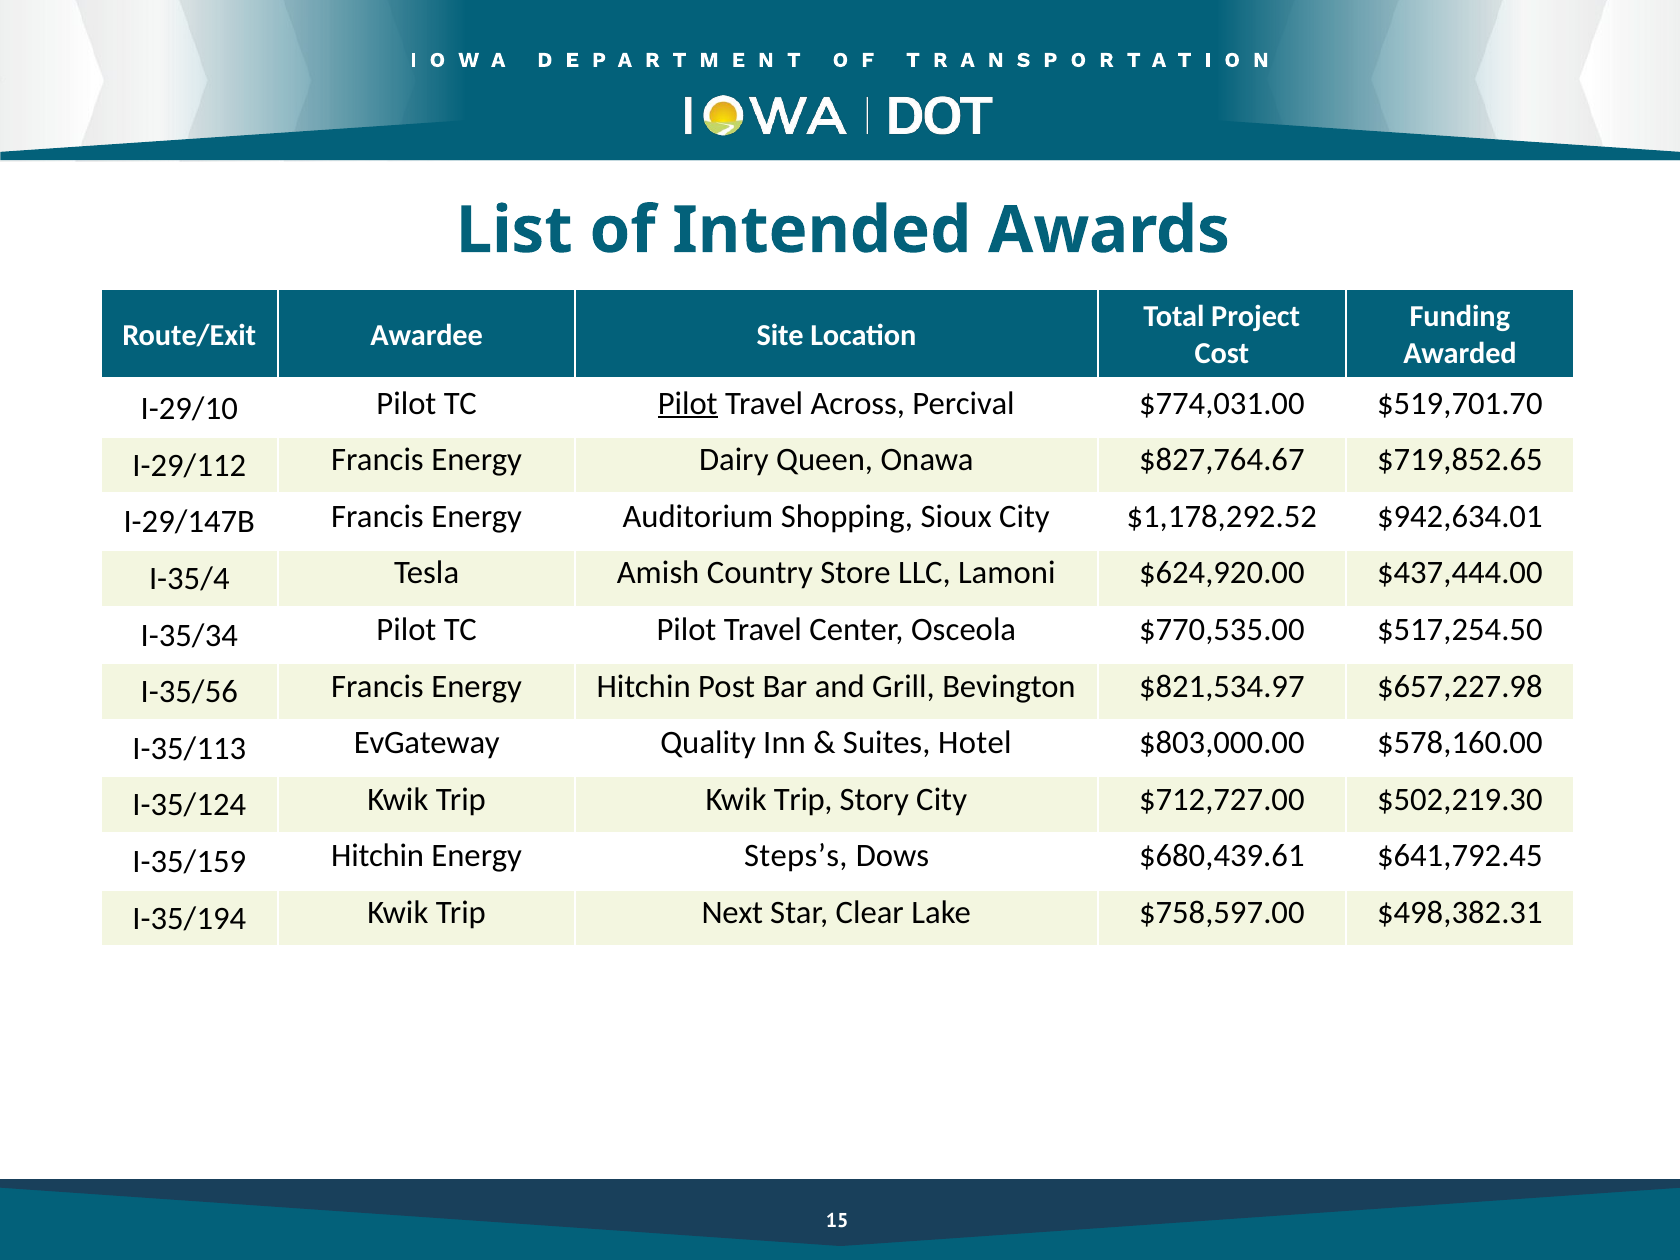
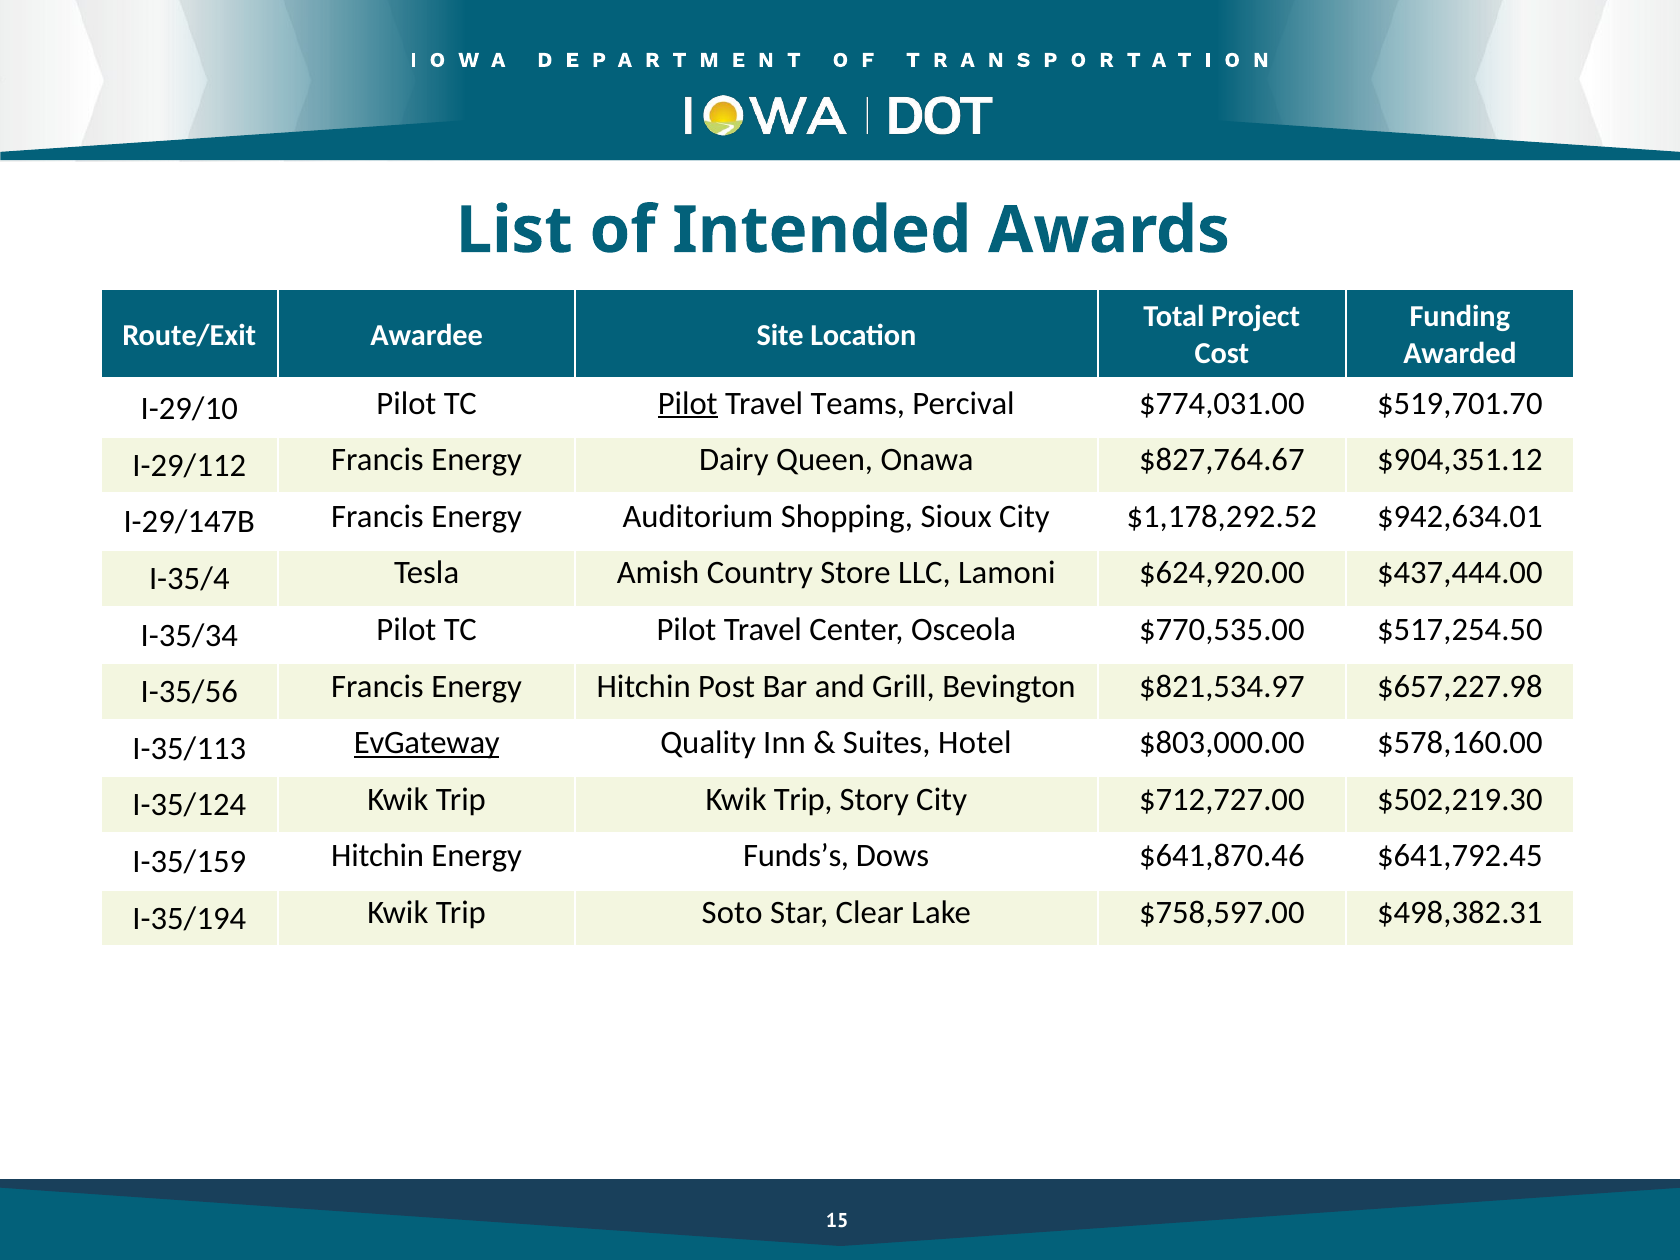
Across: Across -> Teams
$719,852.65: $719,852.65 -> $904,351.12
EvGateway underline: none -> present
Steps’s: Steps’s -> Funds’s
$680,439.61: $680,439.61 -> $641,870.46
Next: Next -> Soto
